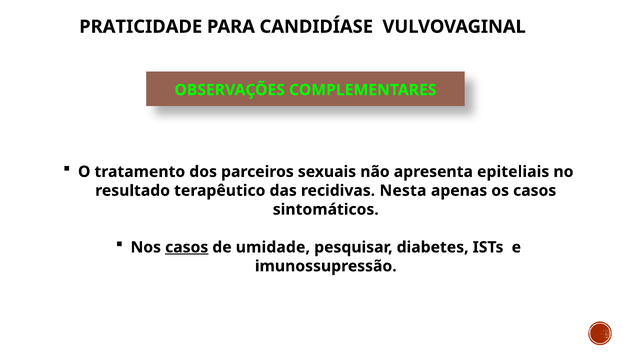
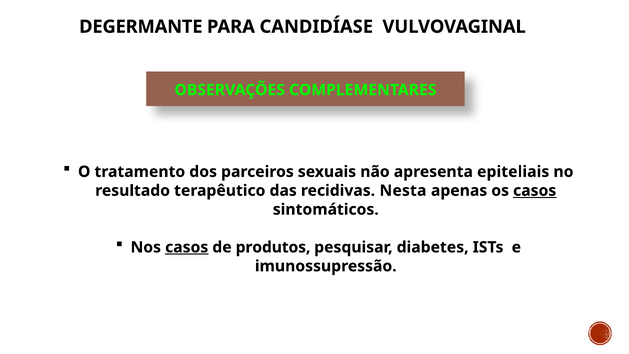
PRATICIDADE: PRATICIDADE -> DEGERMANTE
casos at (535, 191) underline: none -> present
umidade: umidade -> produtos
